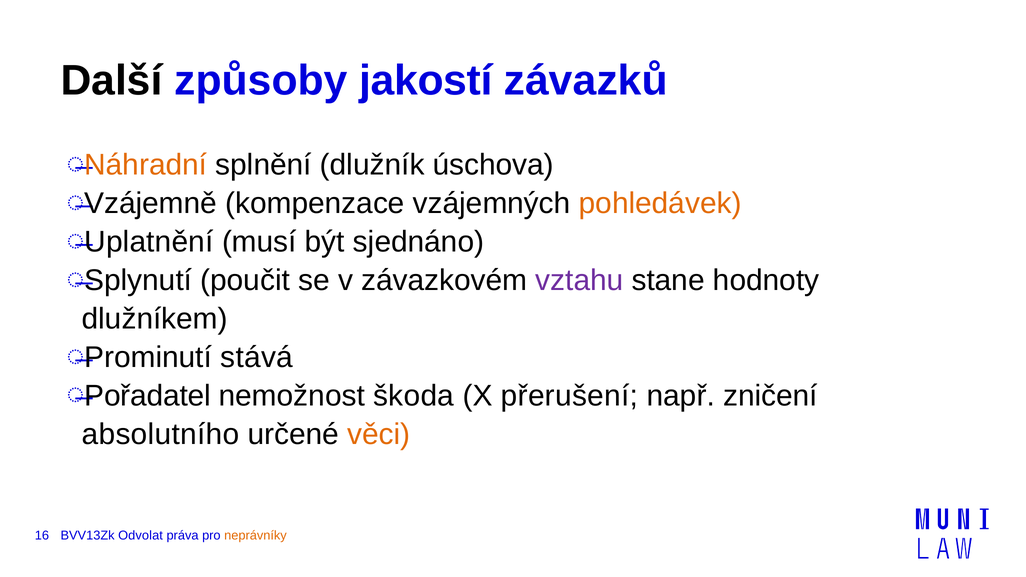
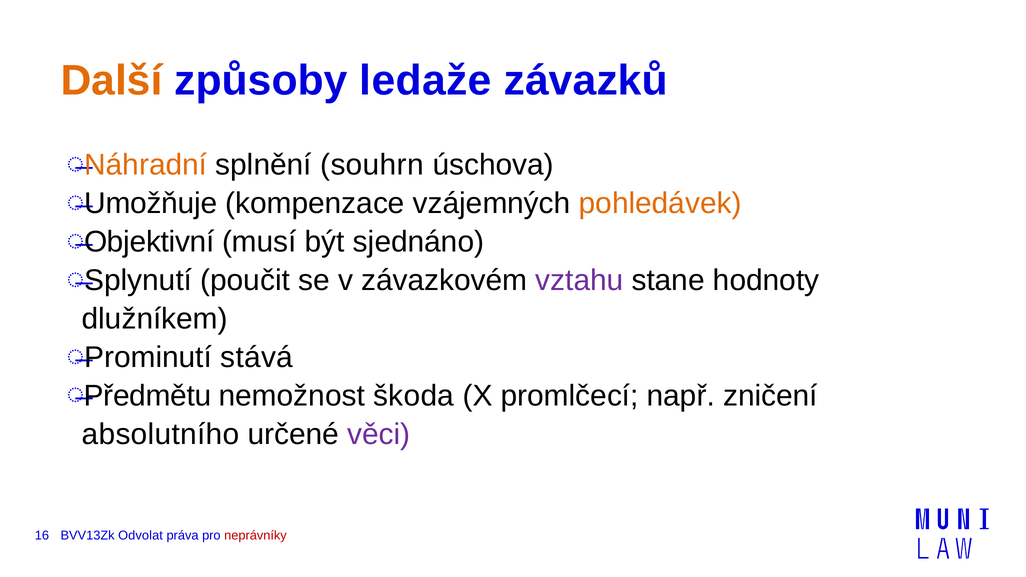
Další colour: black -> orange
jakostí: jakostí -> ledaže
dlužník: dlužník -> souhrn
Vzájemně: Vzájemně -> Umožňuje
Uplatnění: Uplatnění -> Objektivní
Pořadatel: Pořadatel -> Předmětu
přerušení: přerušení -> promlčecí
věci colour: orange -> purple
neprávníky colour: orange -> red
